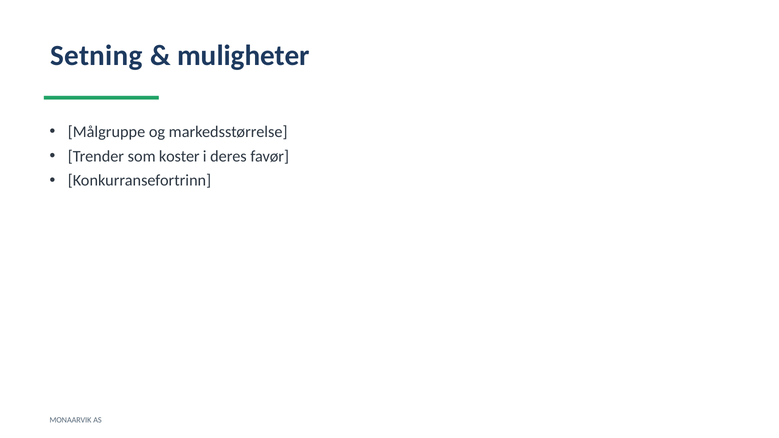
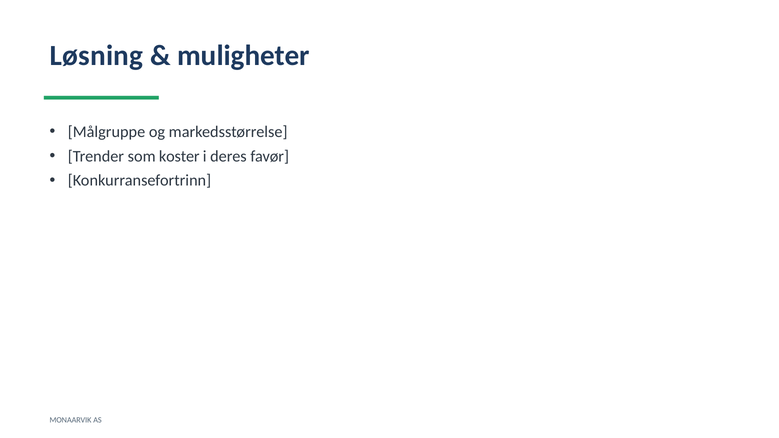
Setning: Setning -> Løsning
